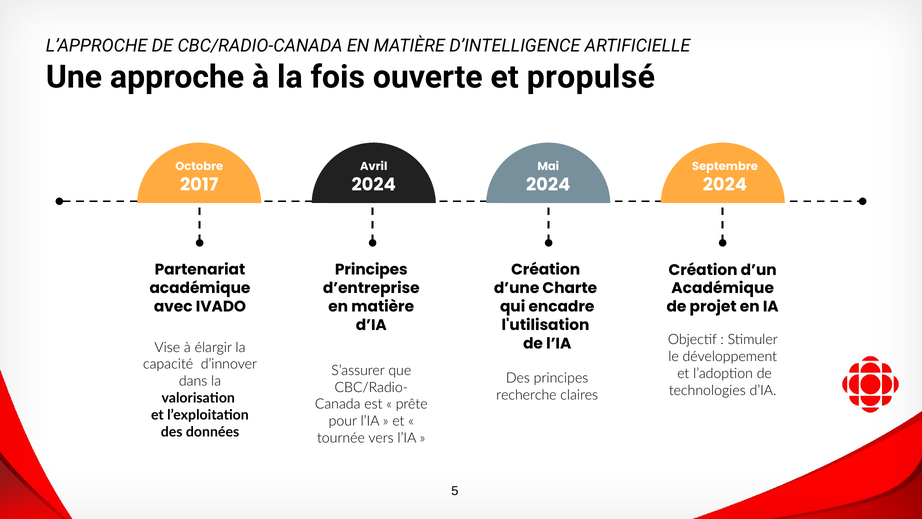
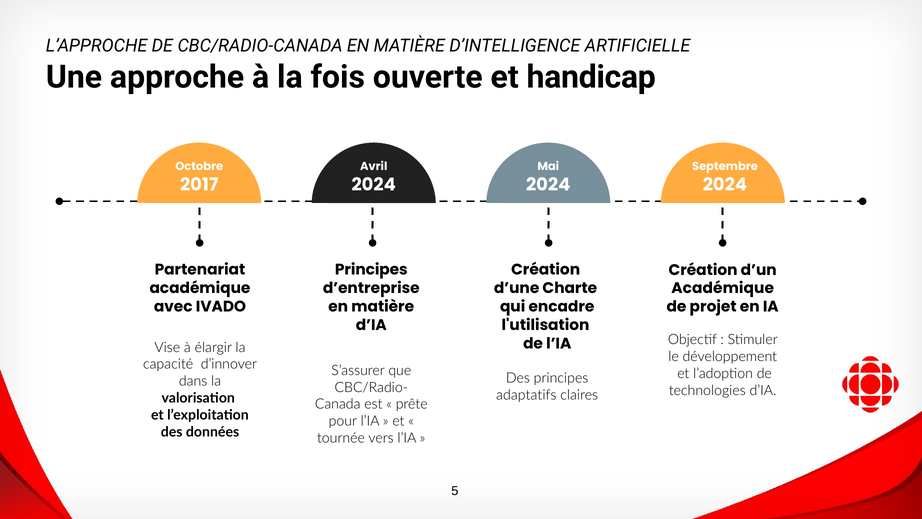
propulsé: propulsé -> handicap
recherche: recherche -> adaptatifs
